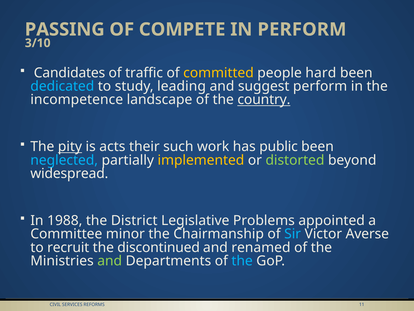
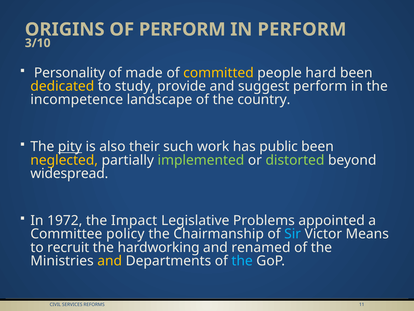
PASSING: PASSING -> ORIGINS
OF COMPETE: COMPETE -> PERFORM
Candidates: Candidates -> Personality
traffic: traffic -> made
dedicated colour: light blue -> yellow
leading: leading -> provide
country underline: present -> none
acts: acts -> also
neglected colour: light blue -> yellow
implemented colour: yellow -> light green
1988: 1988 -> 1972
District: District -> Impact
minor: minor -> policy
Averse: Averse -> Means
discontinued: discontinued -> hardworking
and at (110, 261) colour: light green -> yellow
